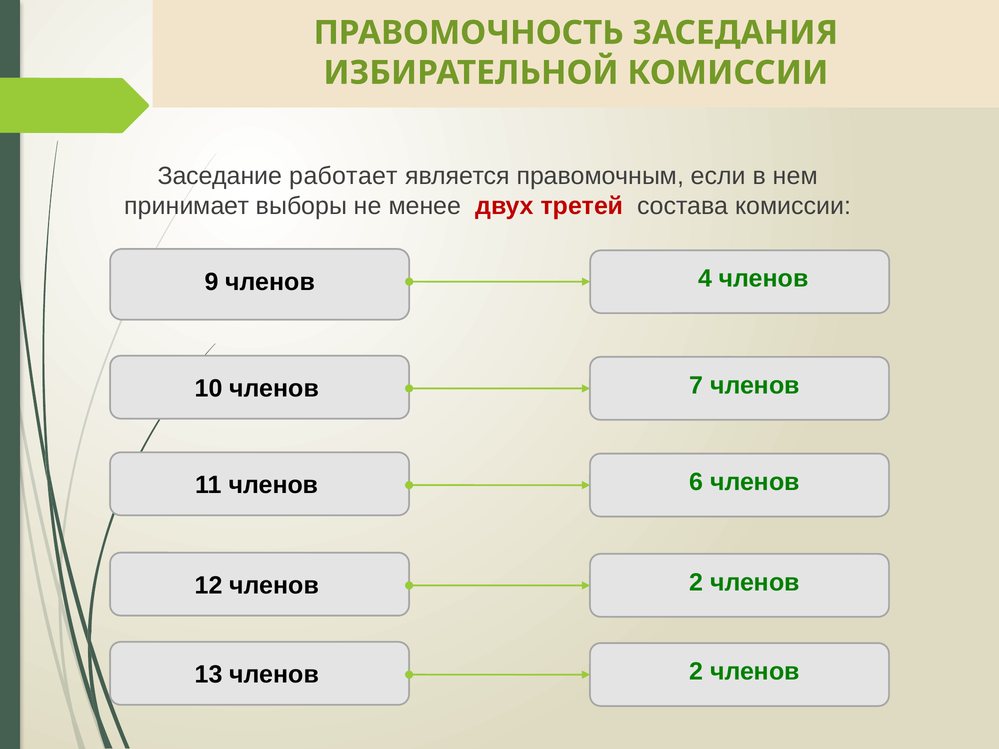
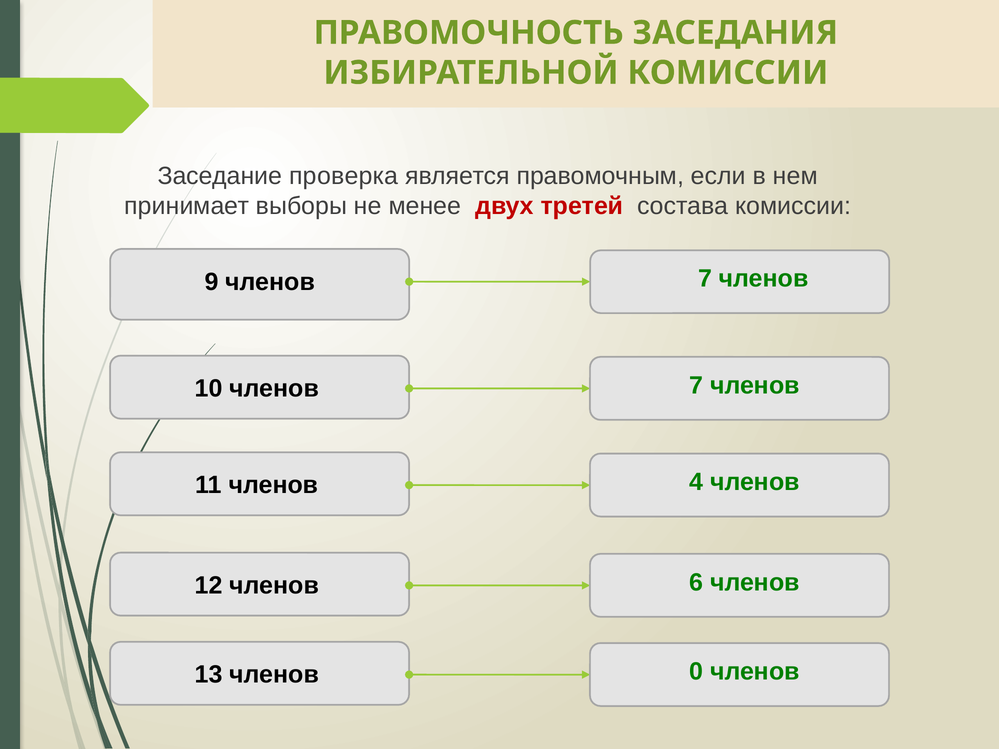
работает: работает -> проверка
9 членов 4: 4 -> 7
6: 6 -> 4
12 членов 2: 2 -> 6
13 членов 2: 2 -> 0
